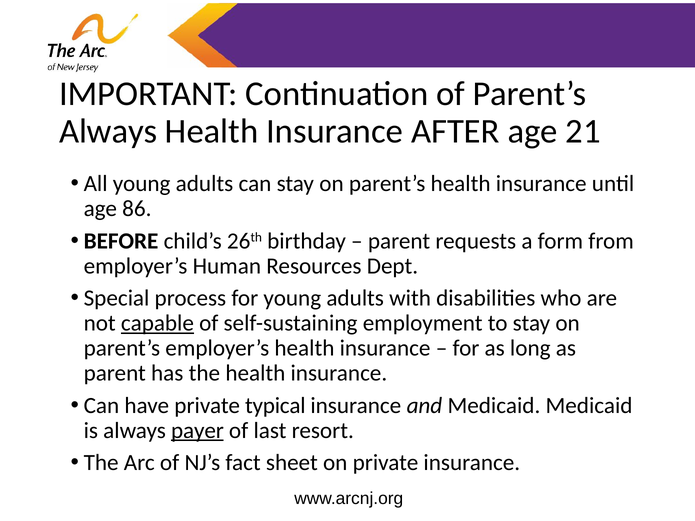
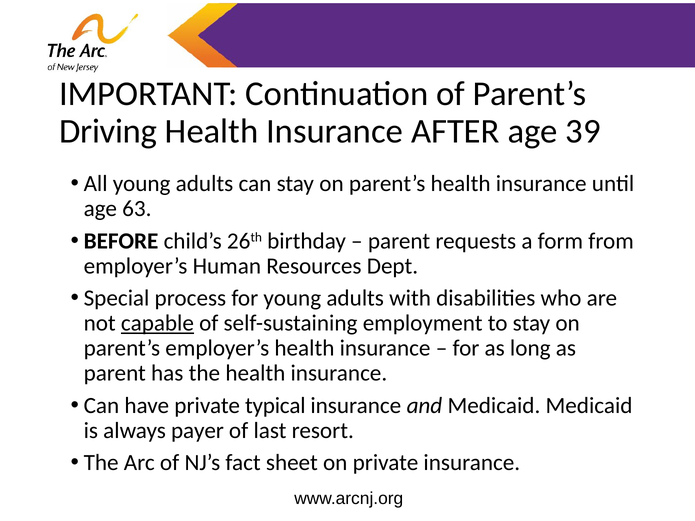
Always at (108, 131): Always -> Driving
21: 21 -> 39
86: 86 -> 63
payer underline: present -> none
